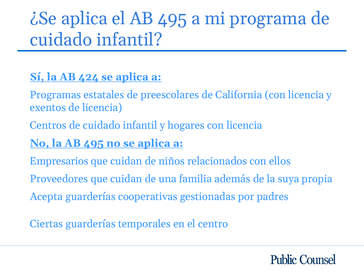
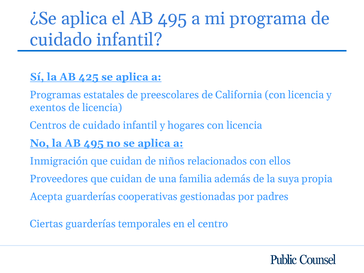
424: 424 -> 425
Empresarios: Empresarios -> Inmigración
